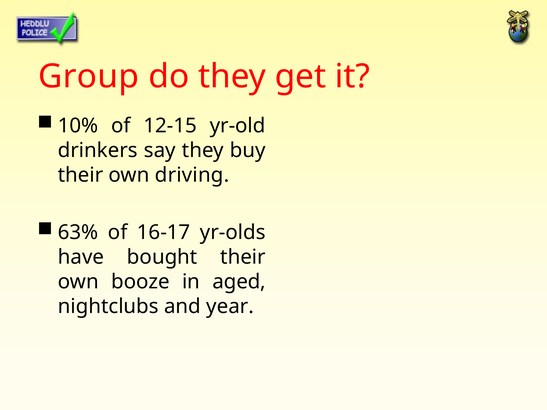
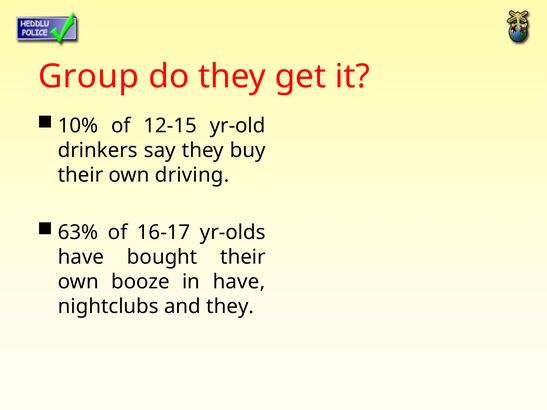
in aged: aged -> have
and year: year -> they
